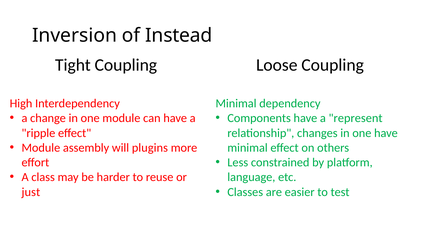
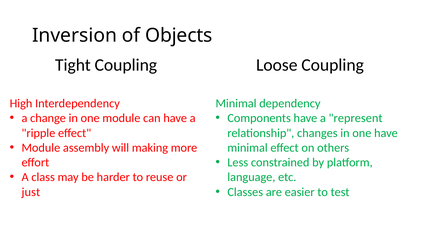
Instead: Instead -> Objects
plugins: plugins -> making
